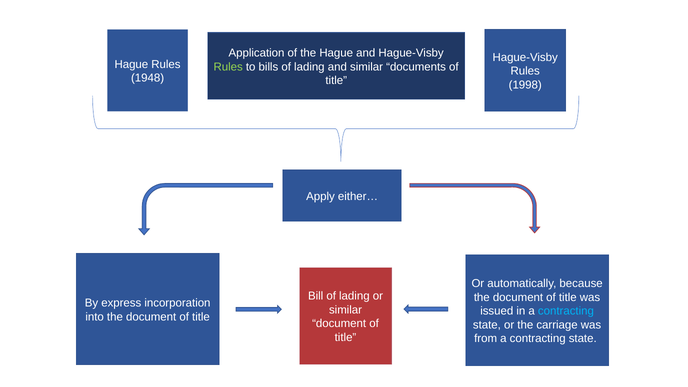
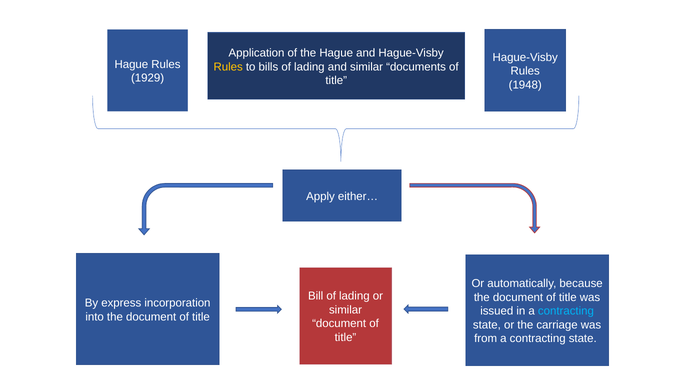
Rules at (228, 67) colour: light green -> yellow
1948: 1948 -> 1929
1998: 1998 -> 1948
